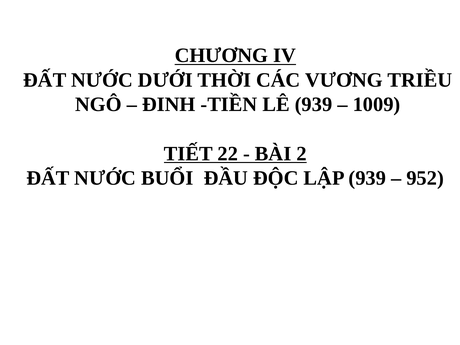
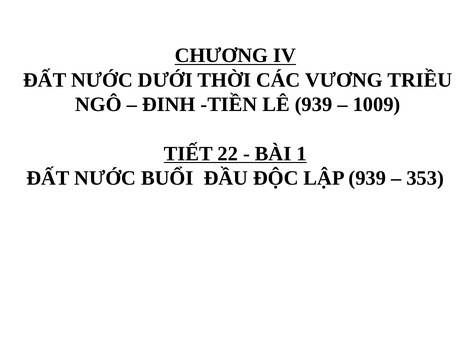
2: 2 -> 1
952: 952 -> 353
